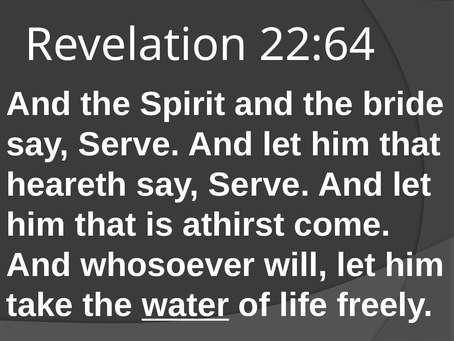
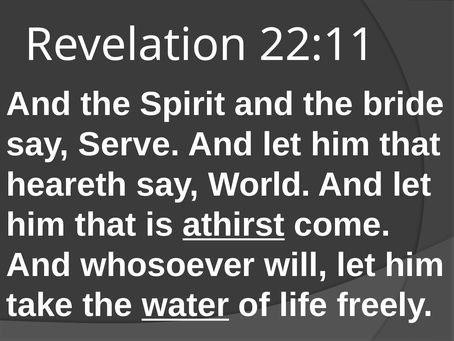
22:64: 22:64 -> 22:11
heareth say Serve: Serve -> World
athirst underline: none -> present
